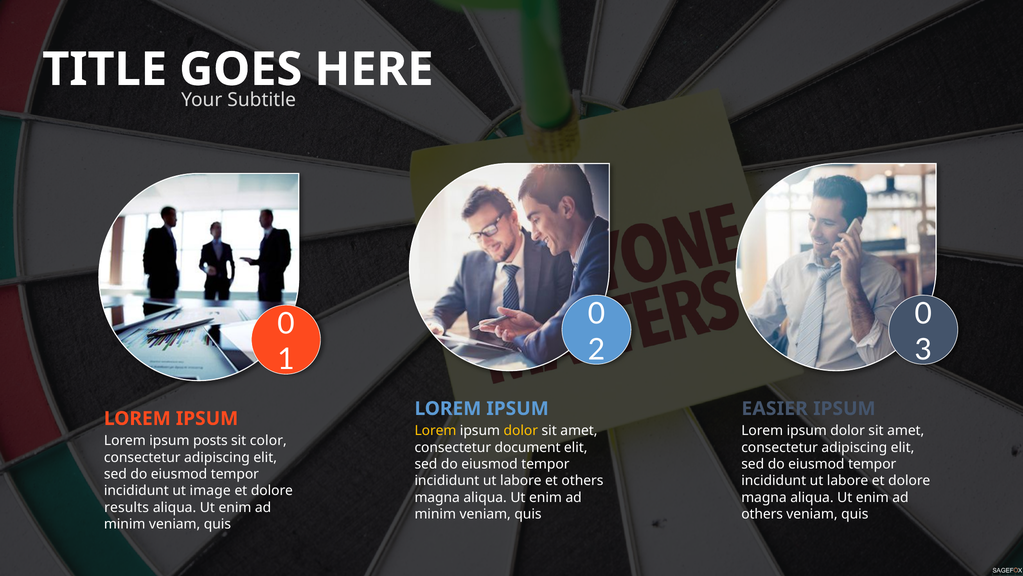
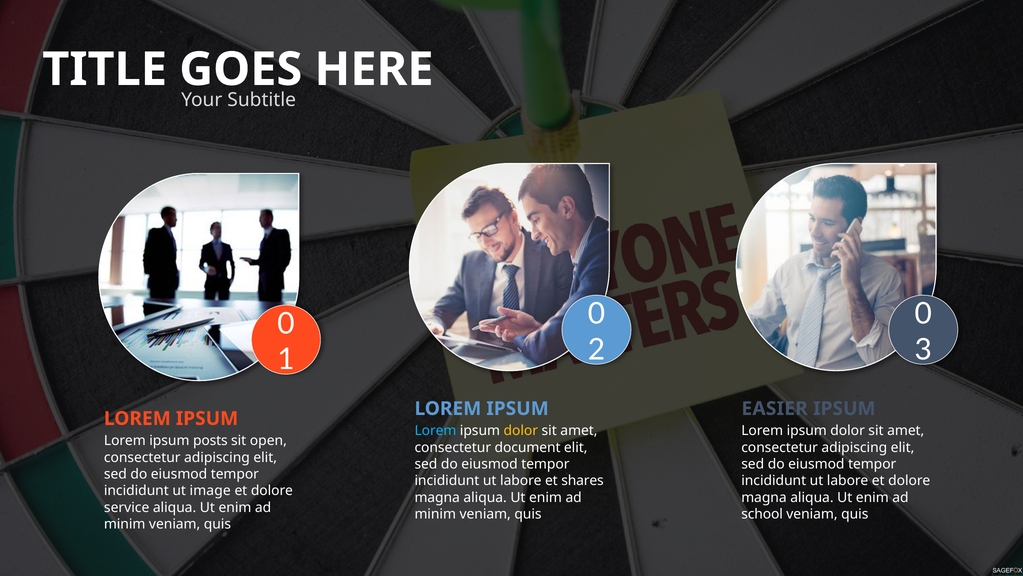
Lorem at (435, 430) colour: yellow -> light blue
color: color -> open
et others: others -> shares
results: results -> service
others at (762, 514): others -> school
